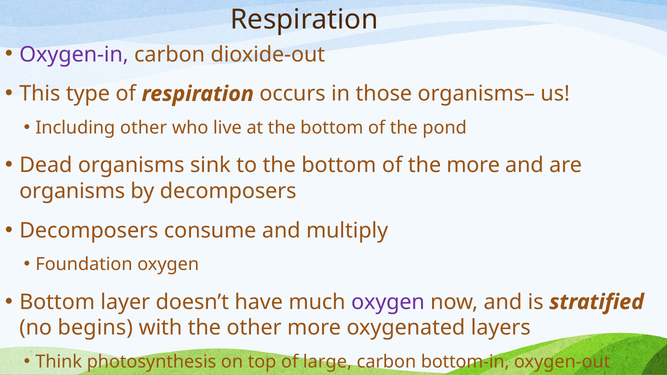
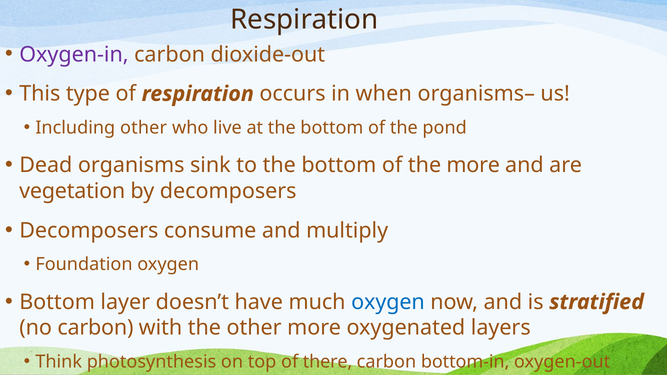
those: those -> when
organisms at (72, 191): organisms -> vegetation
oxygen at (388, 302) colour: purple -> blue
no begins: begins -> carbon
large: large -> there
